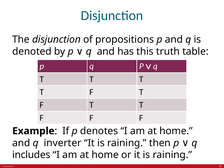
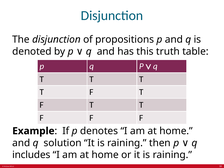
inverter: inverter -> solution
